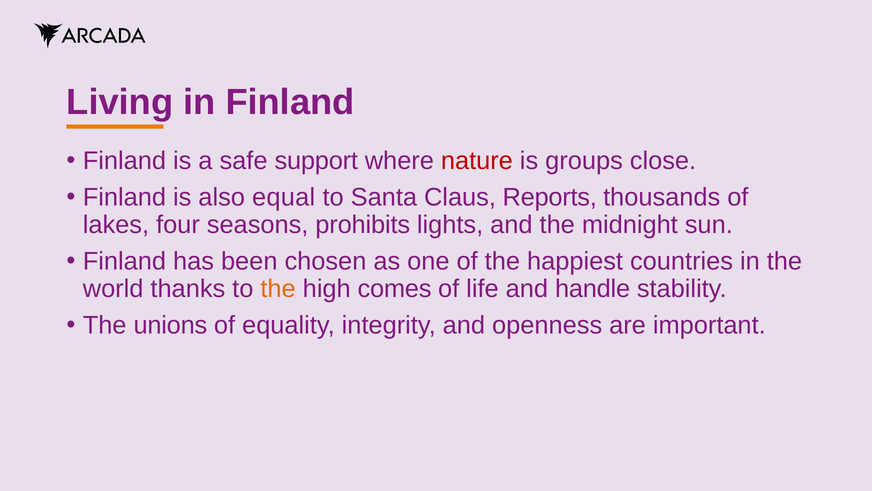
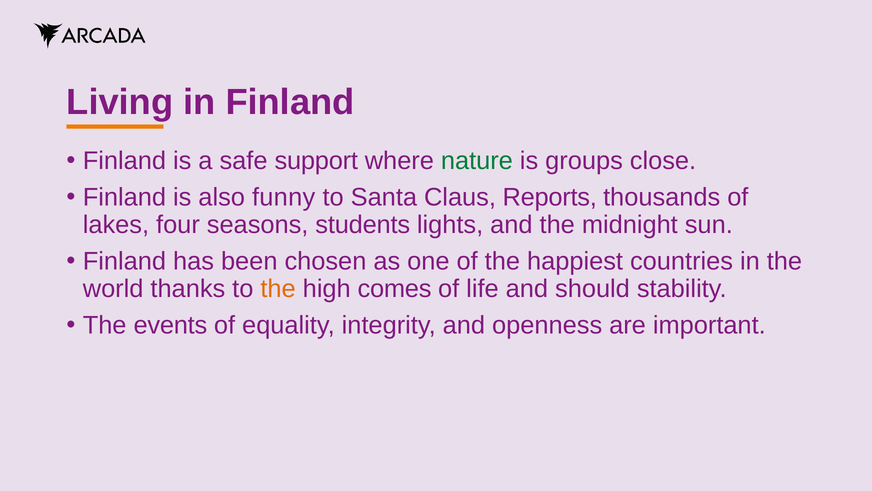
nature colour: red -> green
equal: equal -> funny
prohibits: prohibits -> students
handle: handle -> should
unions: unions -> events
